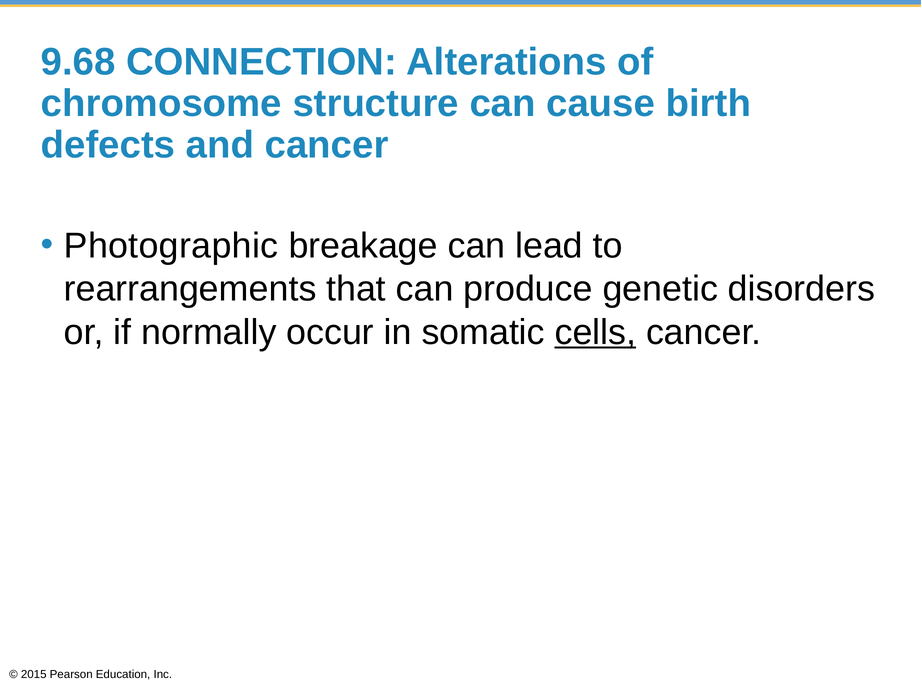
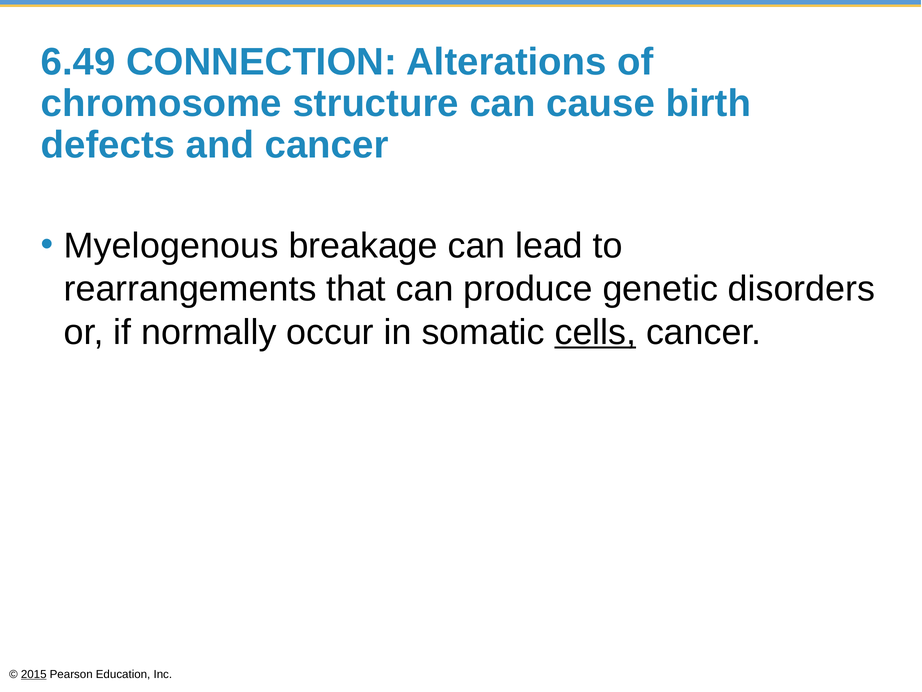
9.68: 9.68 -> 6.49
Photographic: Photographic -> Myelogenous
2015 underline: none -> present
